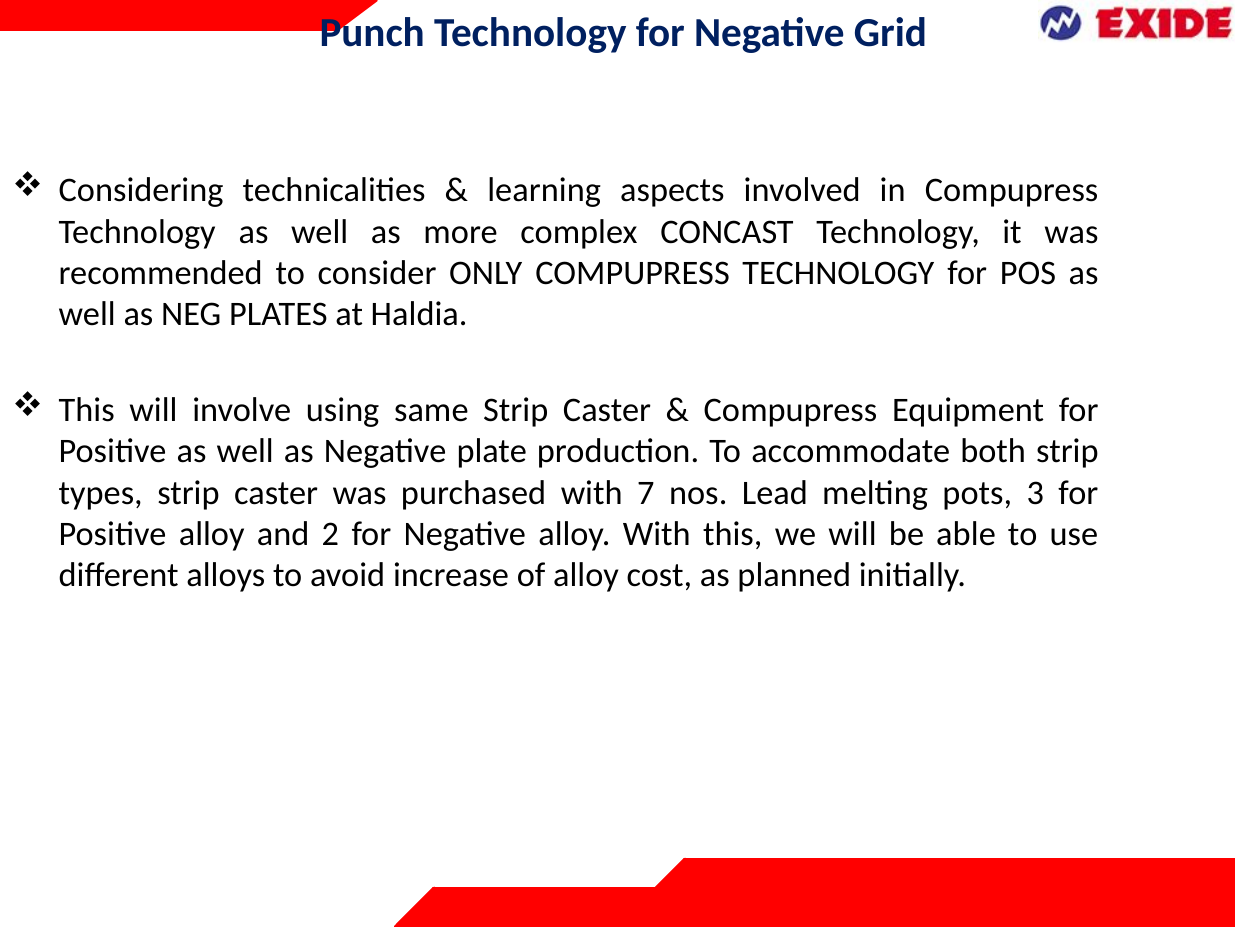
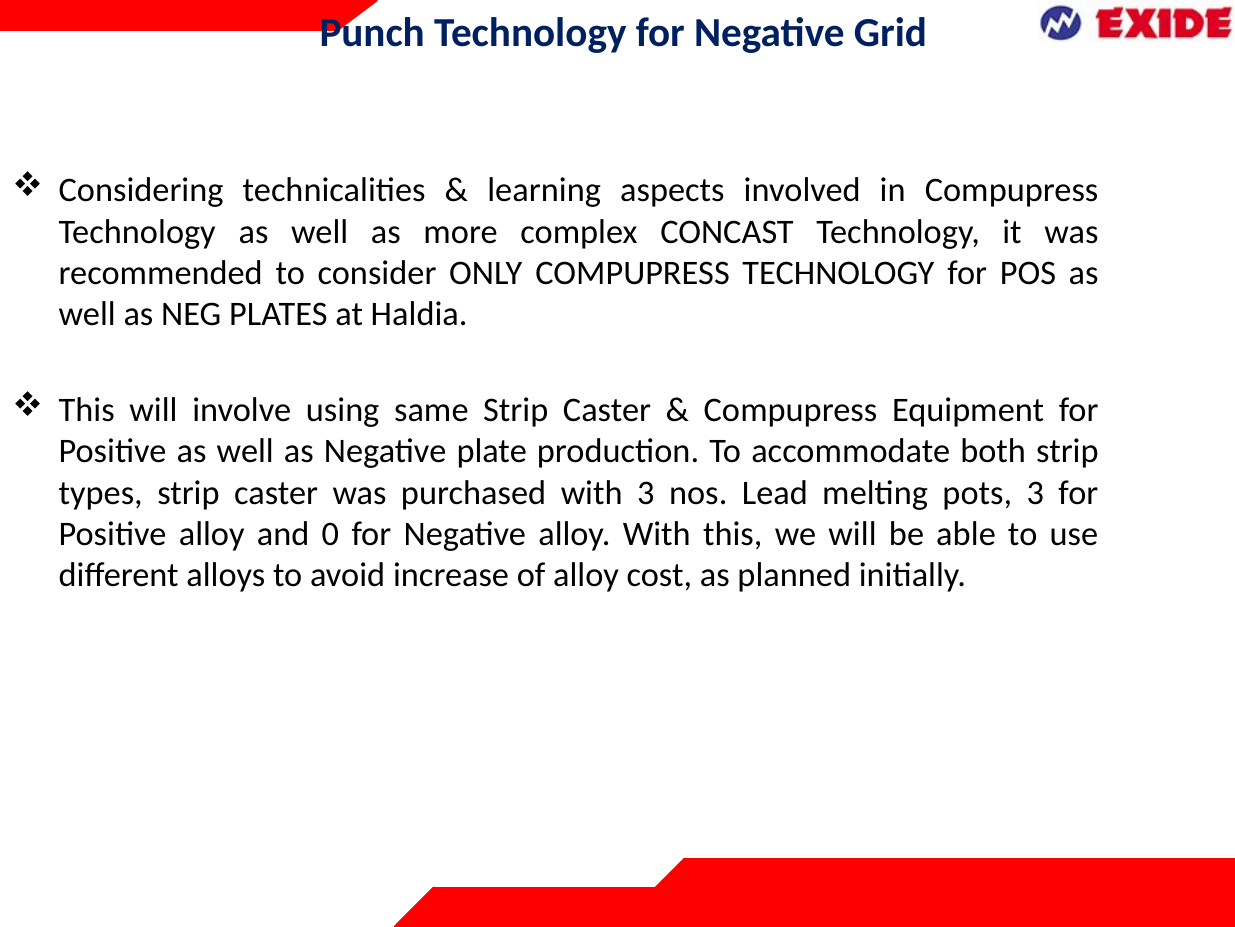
with 7: 7 -> 3
2: 2 -> 0
